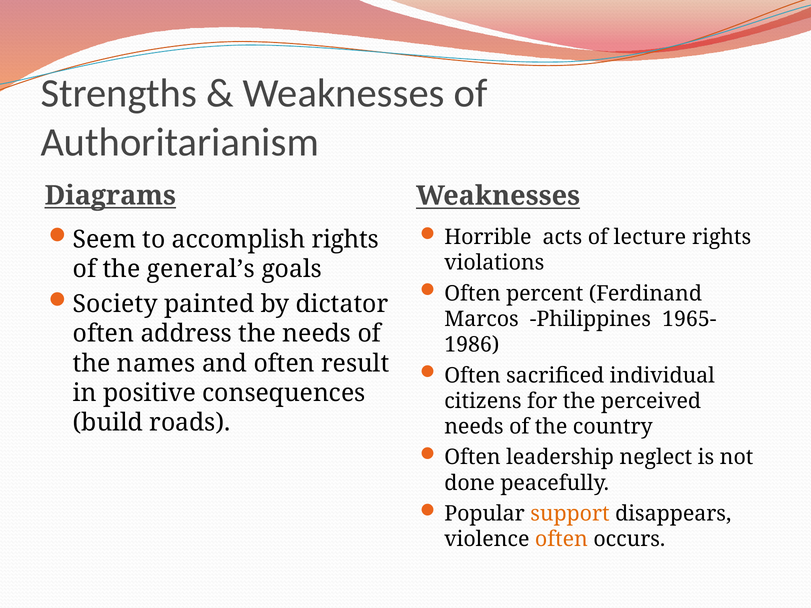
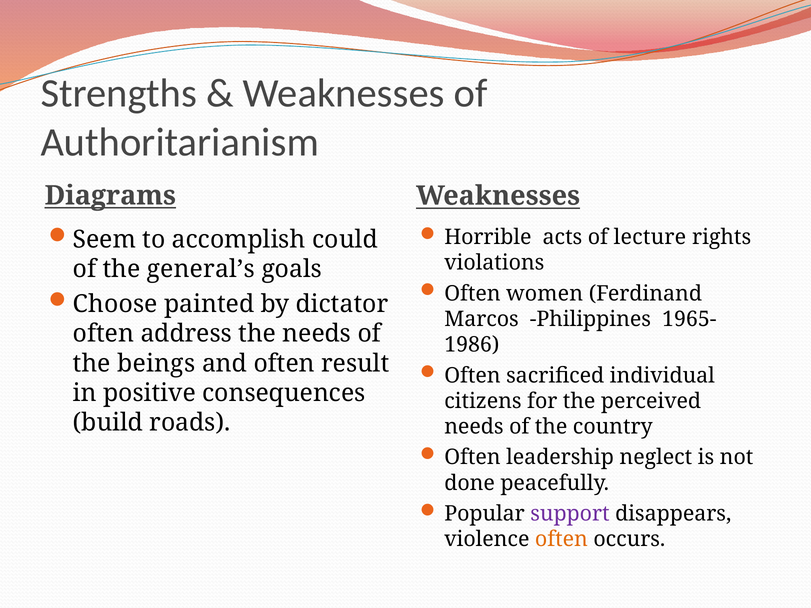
accomplish rights: rights -> could
percent: percent -> women
Society: Society -> Choose
names: names -> beings
support colour: orange -> purple
